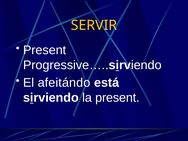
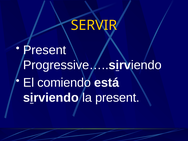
afeitándo: afeitándo -> comiendo
